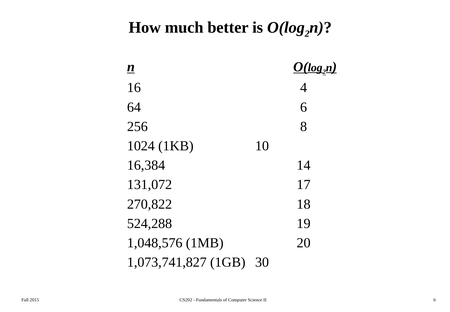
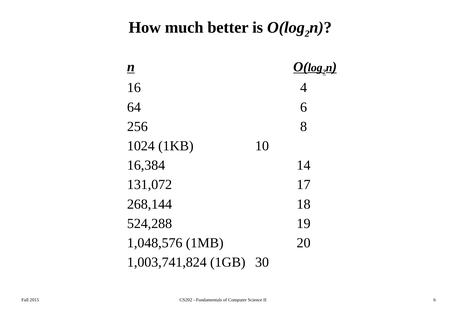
270,822: 270,822 -> 268,144
1,073,741,827: 1,073,741,827 -> 1,003,741,824
